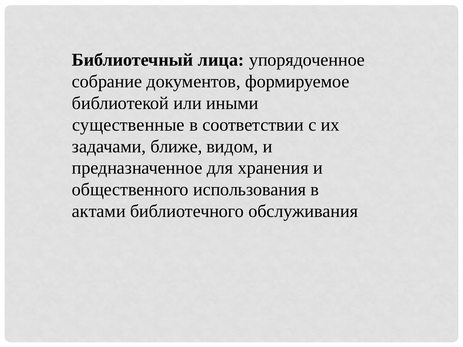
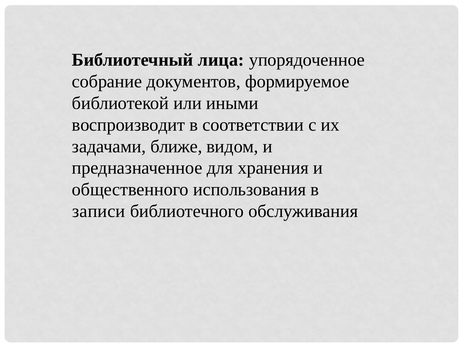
существенные: существенные -> воспроизводит
актами: актами -> записи
